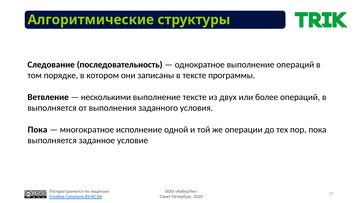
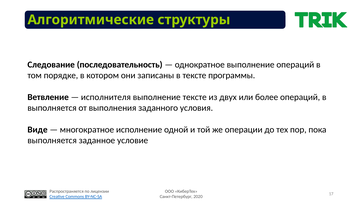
несколькими: несколькими -> исполнителя
Пока at (38, 130): Пока -> Виде
